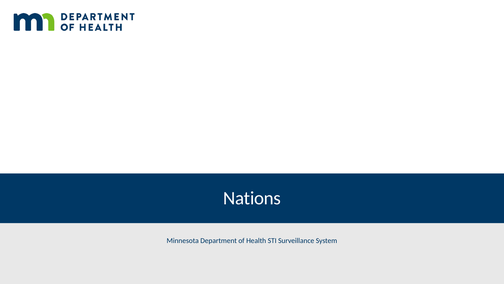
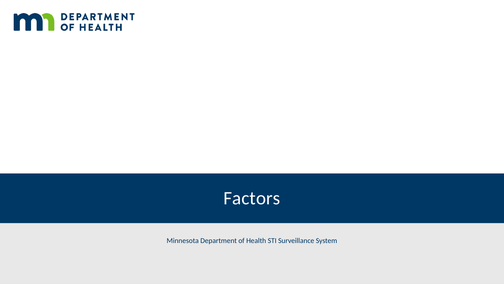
Nations: Nations -> Factors
